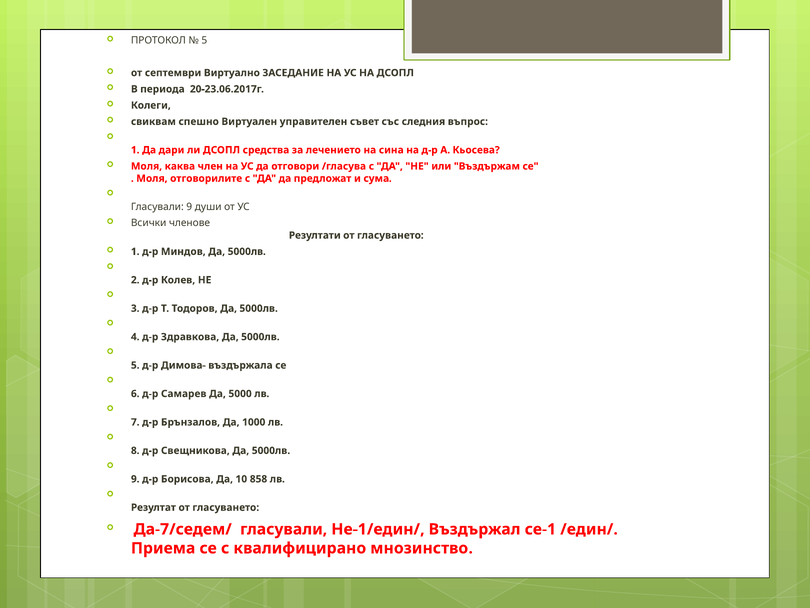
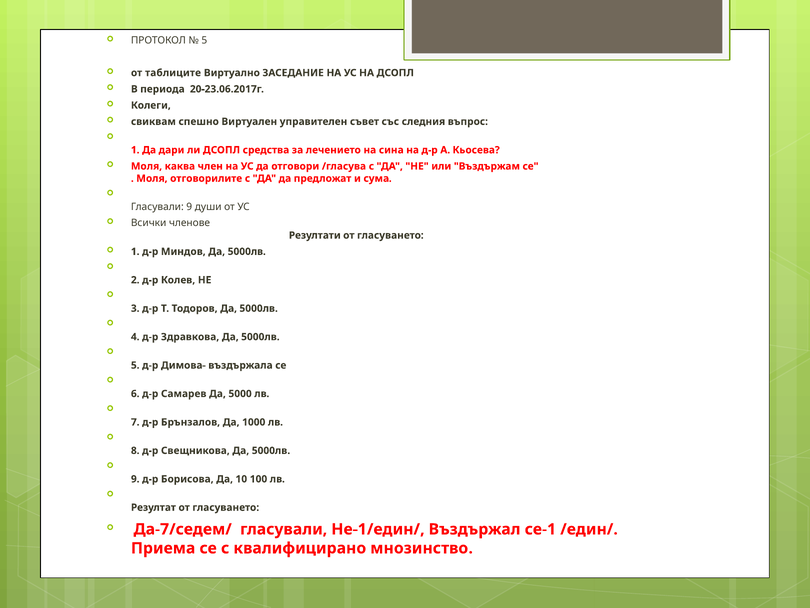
септември: септември -> таблиците
858: 858 -> 100
